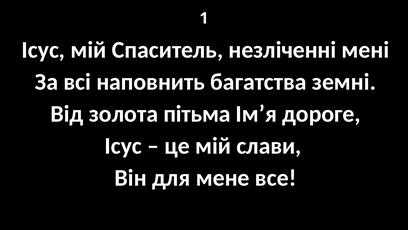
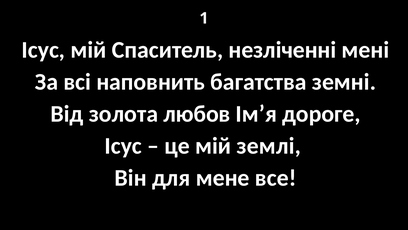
пітьма: пітьма -> любов
слави: слави -> землі
